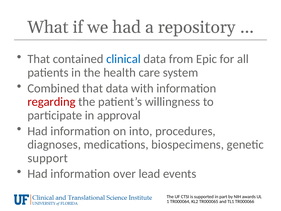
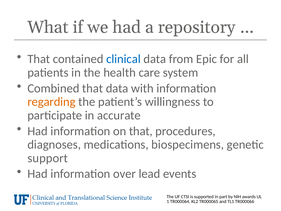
regarding colour: red -> orange
approval: approval -> accurate
on into: into -> that
